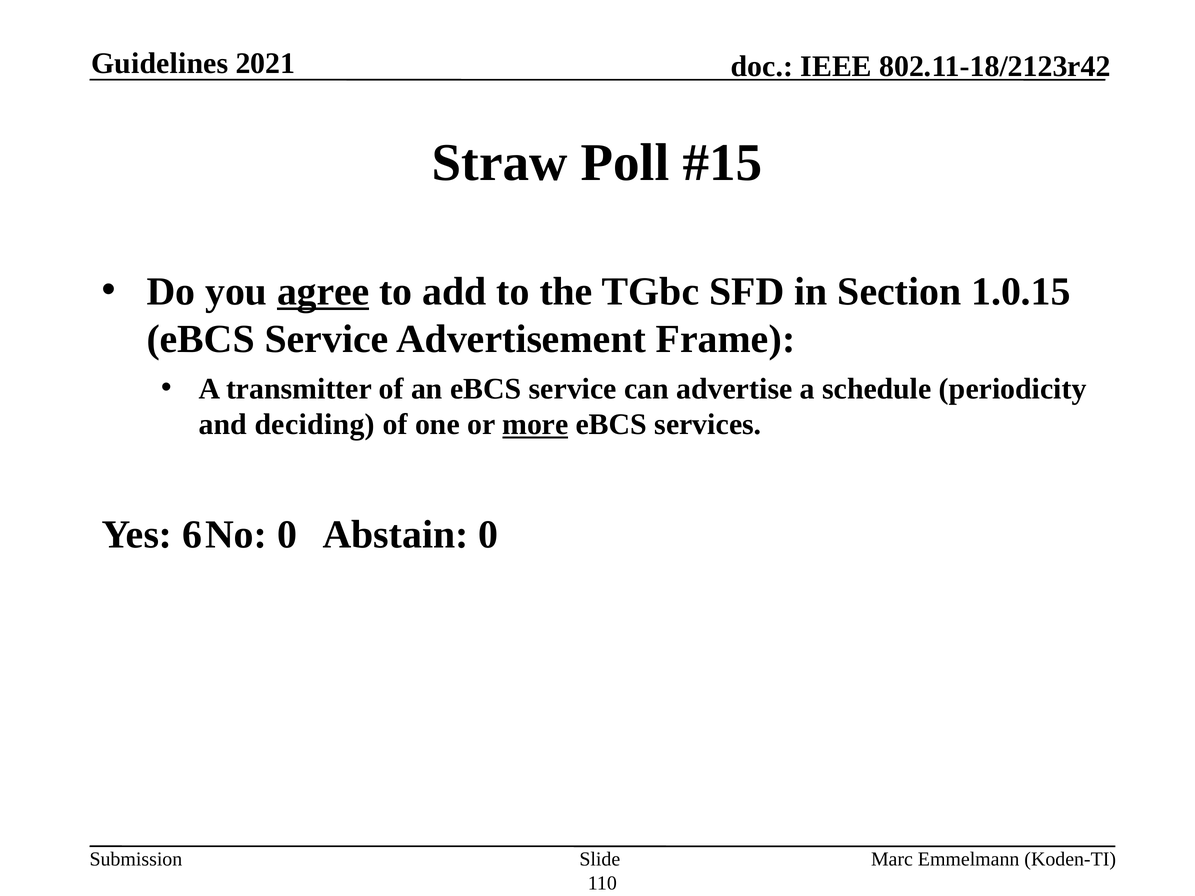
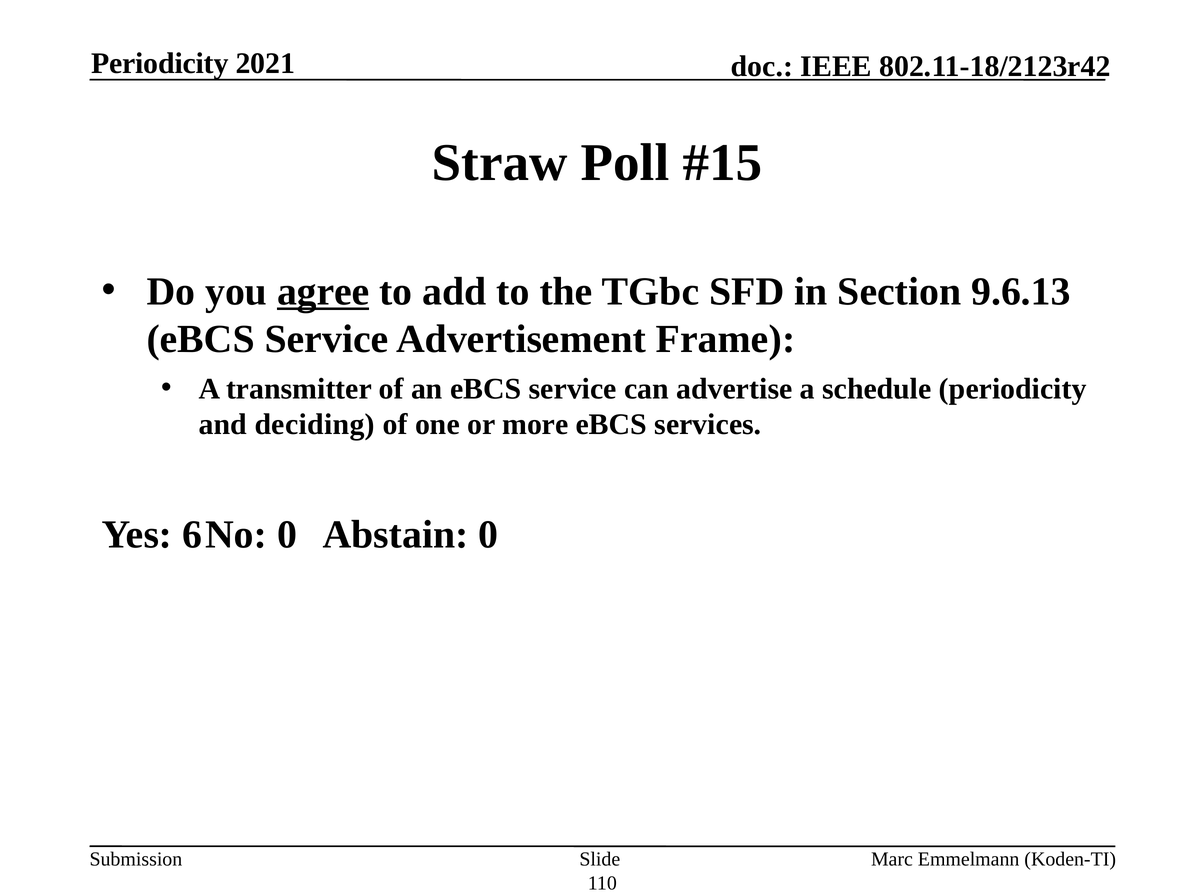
Guidelines at (160, 63): Guidelines -> Periodicity
1.0.15: 1.0.15 -> 9.6.13
more underline: present -> none
